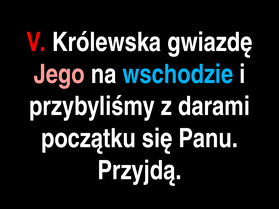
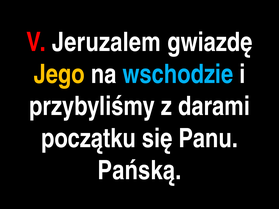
Królewska: Królewska -> Jeruzalem
Jego colour: pink -> yellow
Przyjdą: Przyjdą -> Pańską
